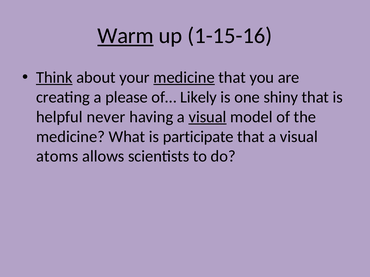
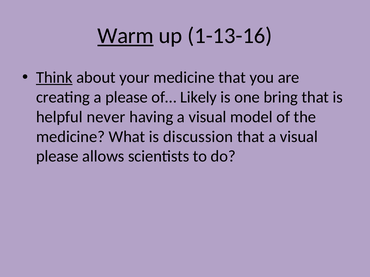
1-15-16: 1-15-16 -> 1-13-16
medicine at (184, 78) underline: present -> none
shiny: shiny -> bring
visual at (208, 117) underline: present -> none
participate: participate -> discussion
atoms at (57, 157): atoms -> please
